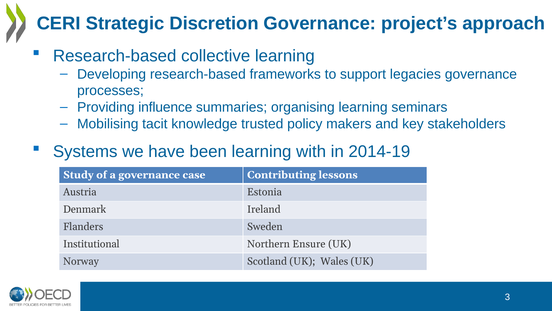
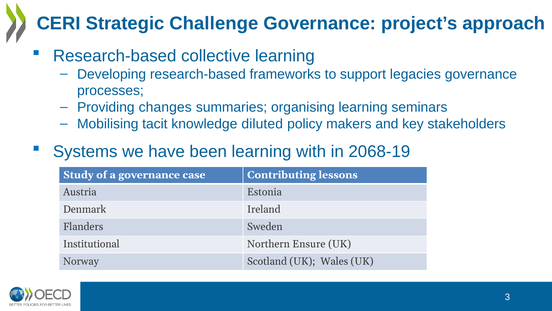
Discretion: Discretion -> Challenge
influence: influence -> changes
trusted: trusted -> diluted
2014-19: 2014-19 -> 2068-19
